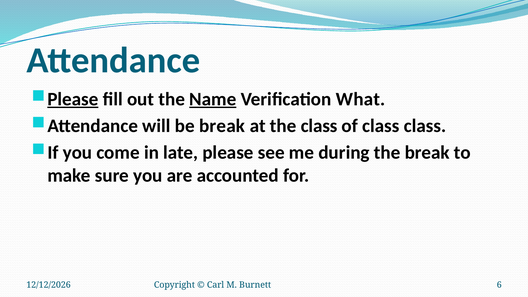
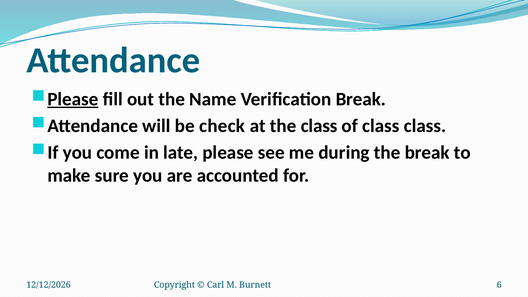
Name underline: present -> none
Verification What: What -> Break
be break: break -> check
